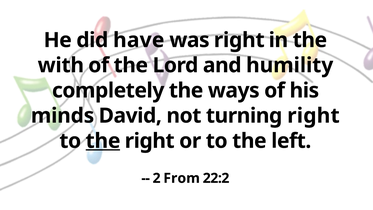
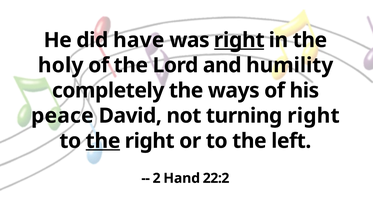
right at (239, 40) underline: none -> present
with: with -> holy
minds: minds -> peace
From: From -> Hand
